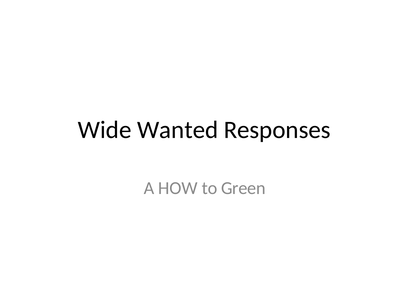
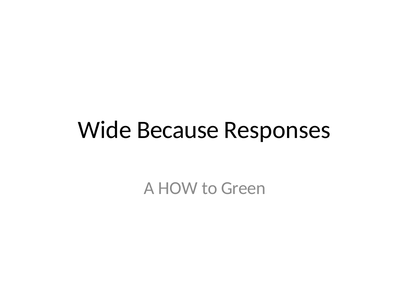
Wanted: Wanted -> Because
